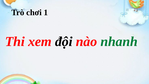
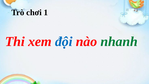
đội colour: black -> blue
